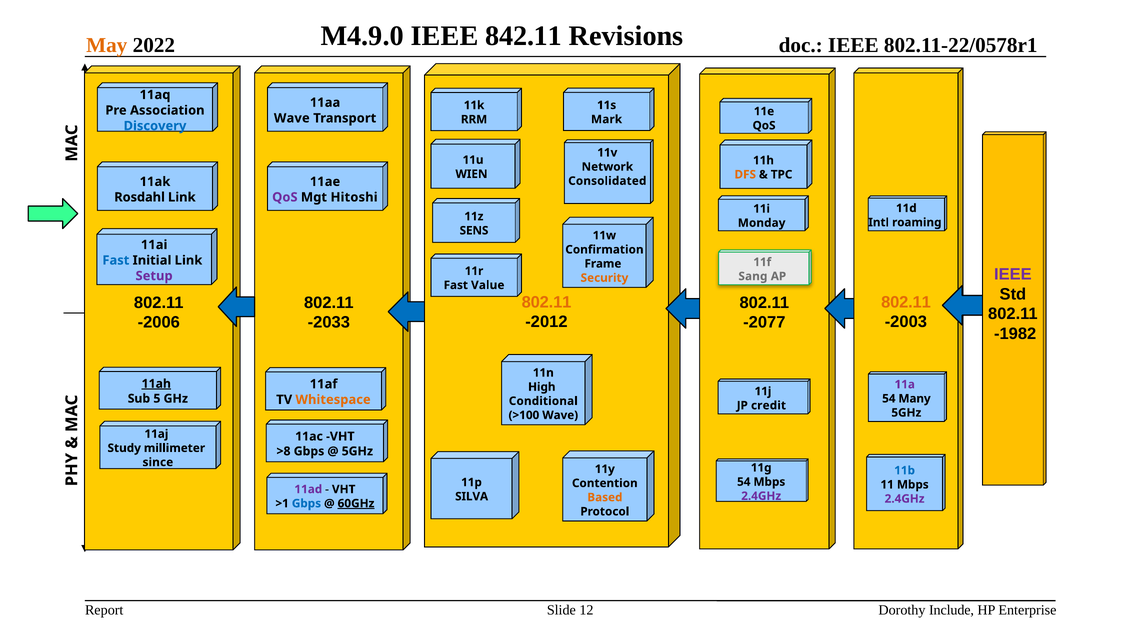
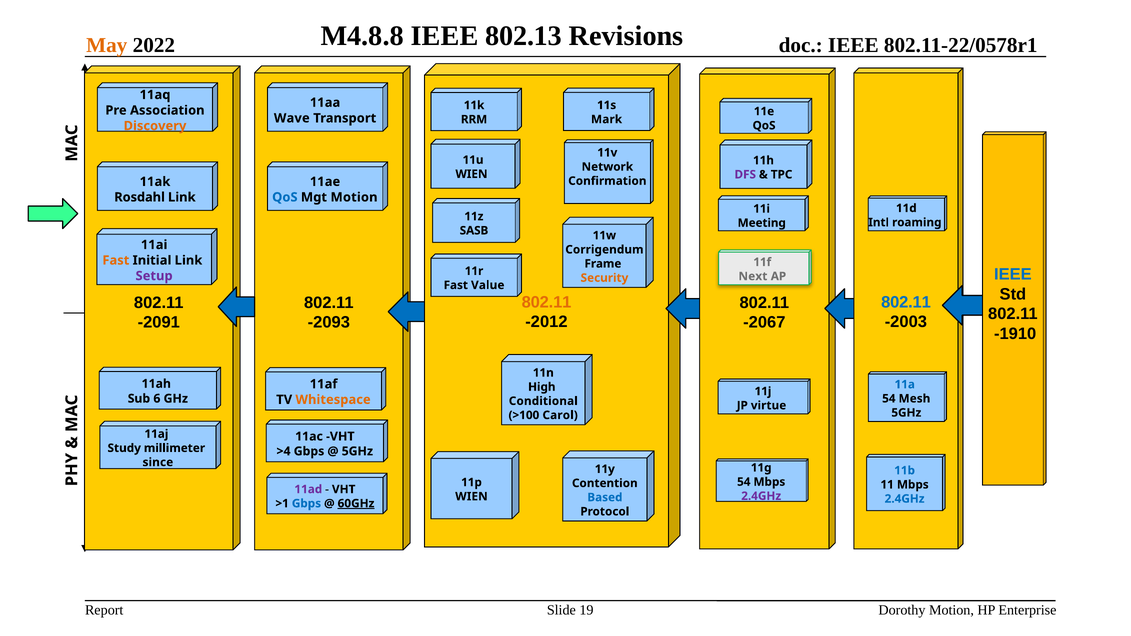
M4.9.0: M4.9.0 -> M4.8.8
842.11: 842.11 -> 802.13
Discovery colour: blue -> orange
DFS colour: orange -> purple
Consolidated: Consolidated -> Confirmation
QoS at (285, 197) colour: purple -> blue
Mgt Hitoshi: Hitoshi -> Motion
Monday: Monday -> Meeting
SENS: SENS -> SASB
Confirmation: Confirmation -> Corrigendum
Fast at (116, 260) colour: blue -> orange
IEEE at (1013, 274) colour: purple -> blue
Sang: Sang -> Next
802.11 at (906, 302) colour: orange -> blue
-2006: -2006 -> -2091
-2033: -2033 -> -2093
-2077: -2077 -> -2067
-1982: -1982 -> -1910
11ah underline: present -> none
11a colour: purple -> blue
5: 5 -> 6
Many: Many -> Mesh
credit: credit -> virtue
>100 Wave: Wave -> Carol
>8: >8 -> >4
SILVA at (472, 497): SILVA -> WIEN
Based colour: orange -> blue
2.4GHz at (905, 499) colour: purple -> blue
12: 12 -> 19
Dorothy Include: Include -> Motion
